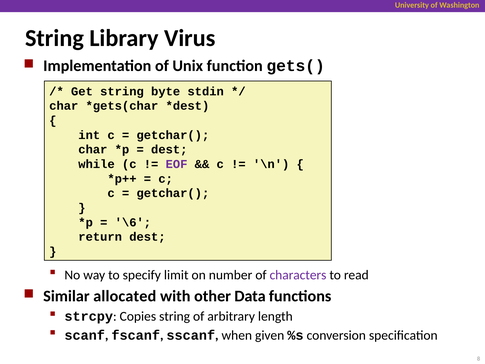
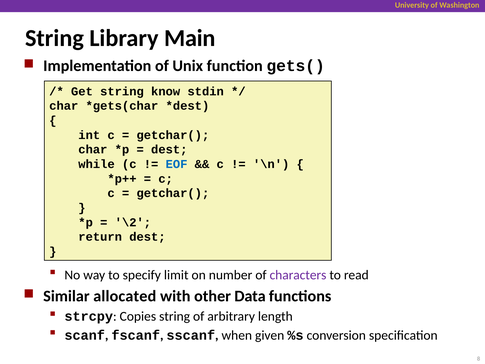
Virus: Virus -> Main
byte: byte -> know
EOF colour: purple -> blue
\6: \6 -> \2
